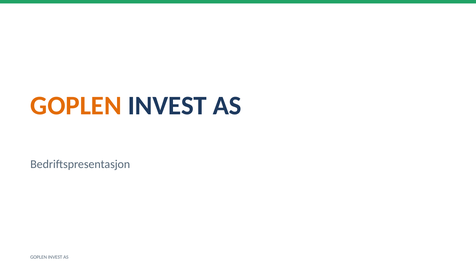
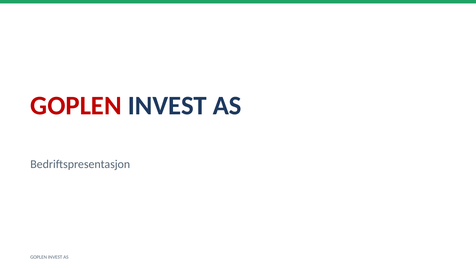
GOPLEN at (76, 106) colour: orange -> red
